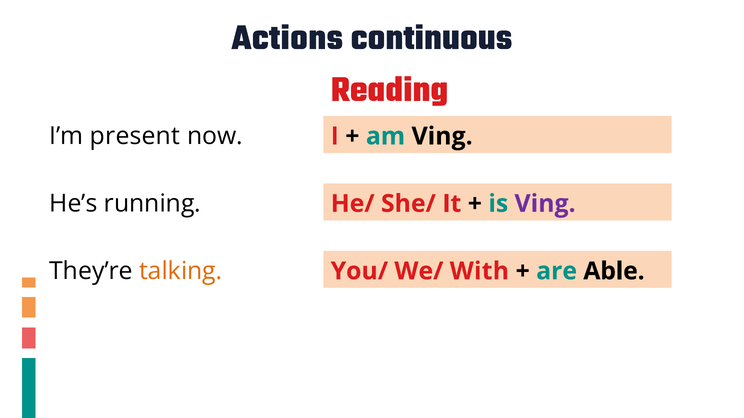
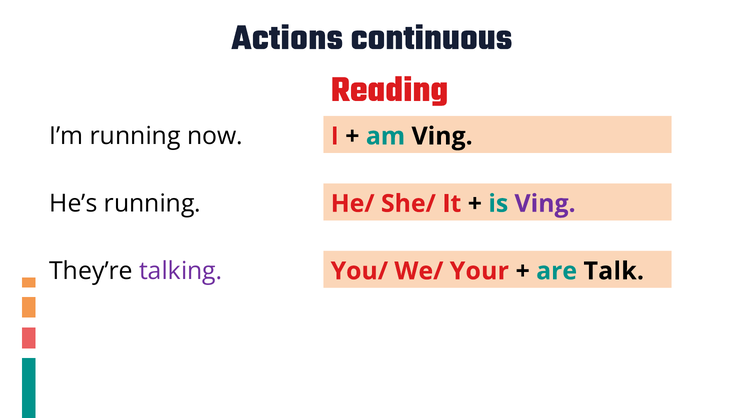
I’m present: present -> running
talking colour: orange -> purple
With: With -> Your
Able: Able -> Talk
